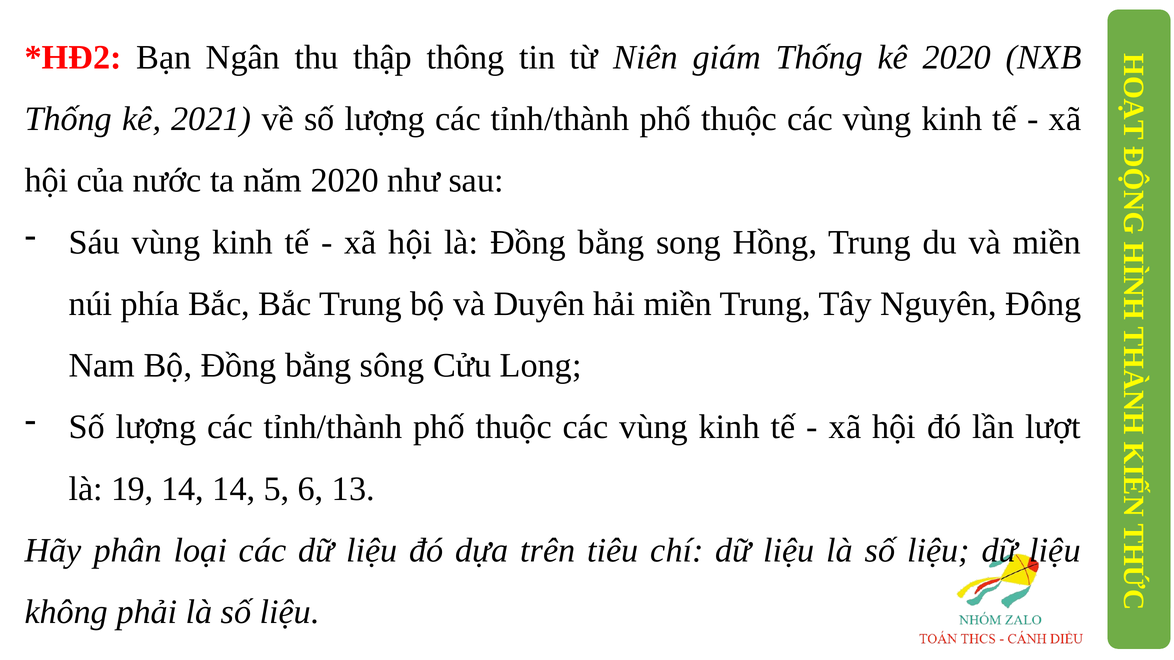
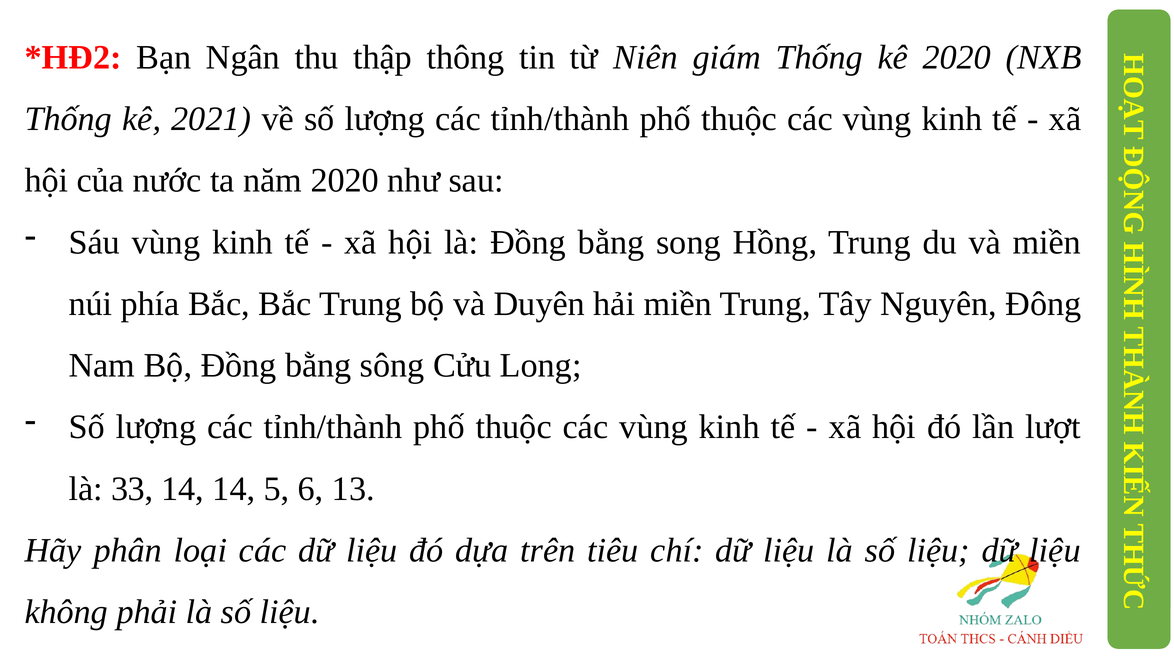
19: 19 -> 33
